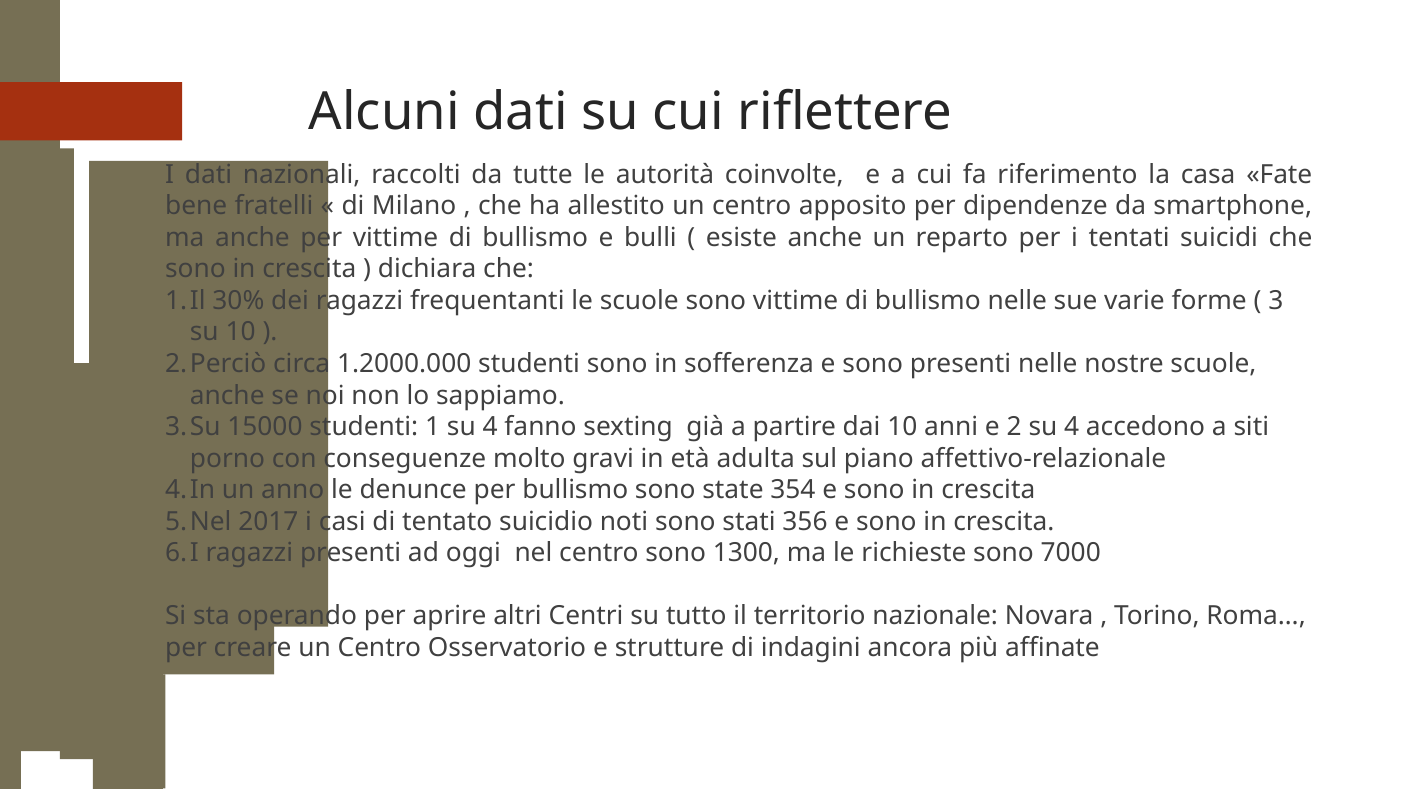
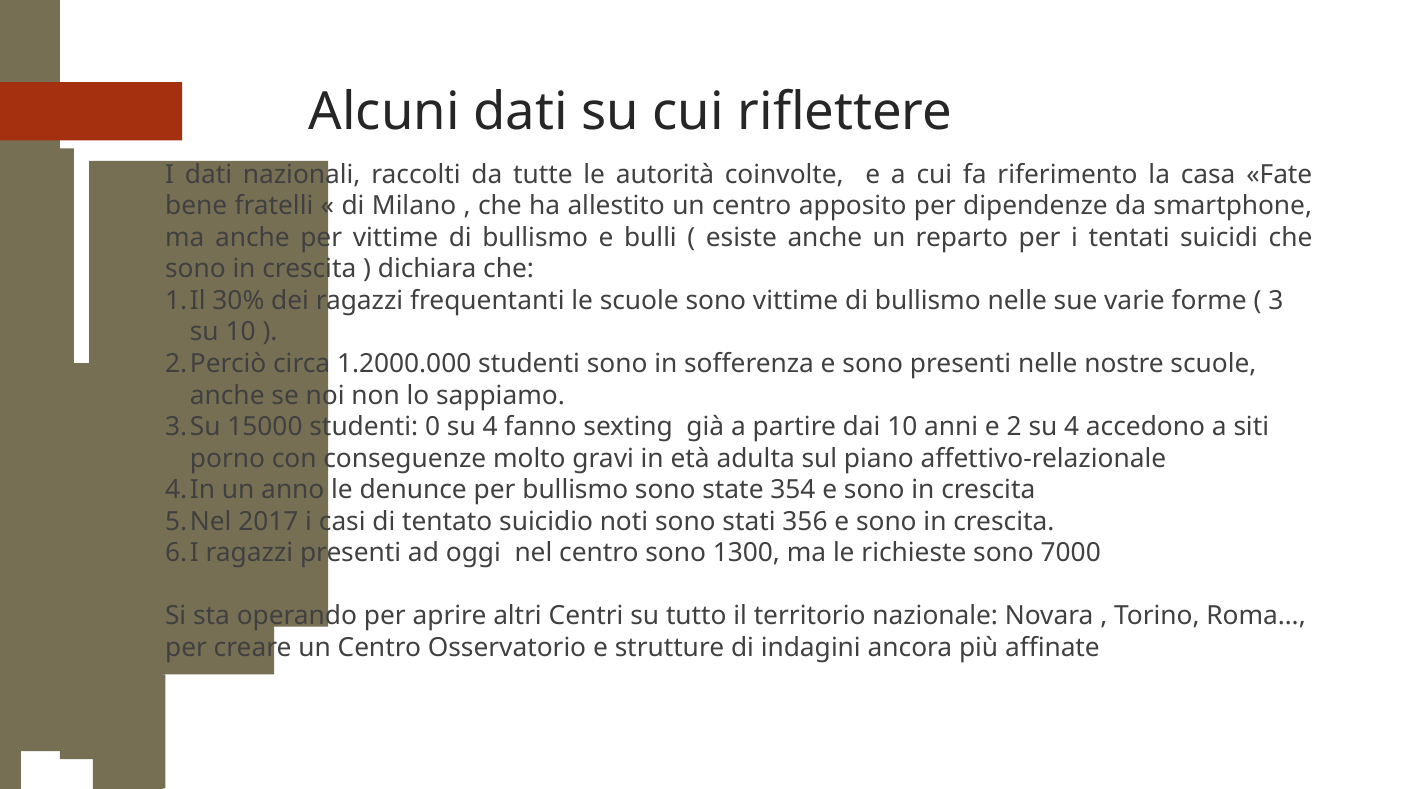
1: 1 -> 0
